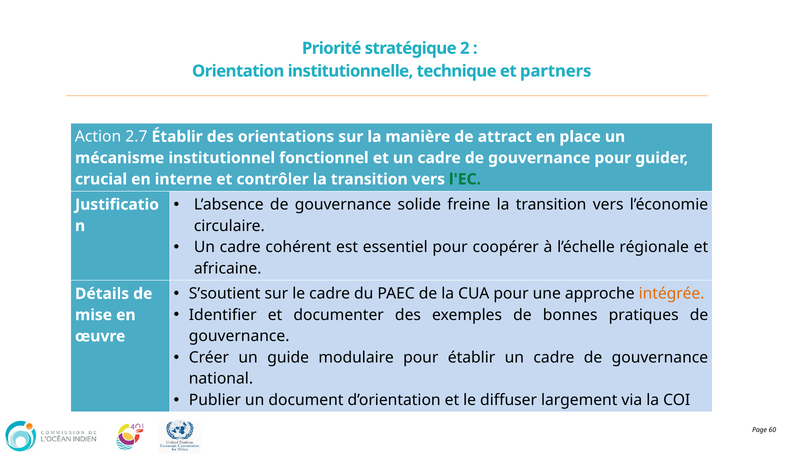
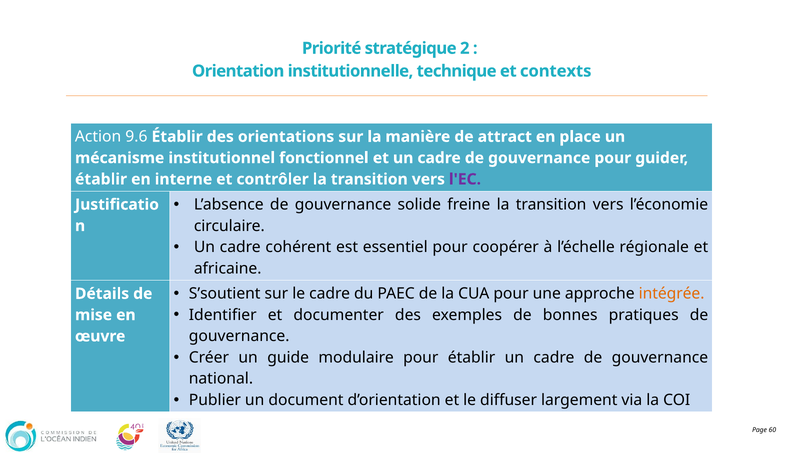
partners: partners -> contexts
2.7: 2.7 -> 9.6
crucial at (101, 179): crucial -> établir
l'EC colour: green -> purple
